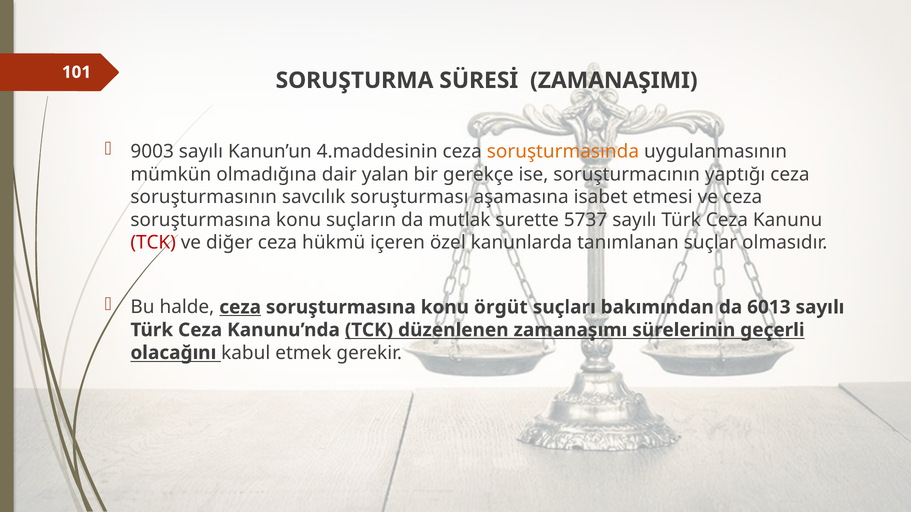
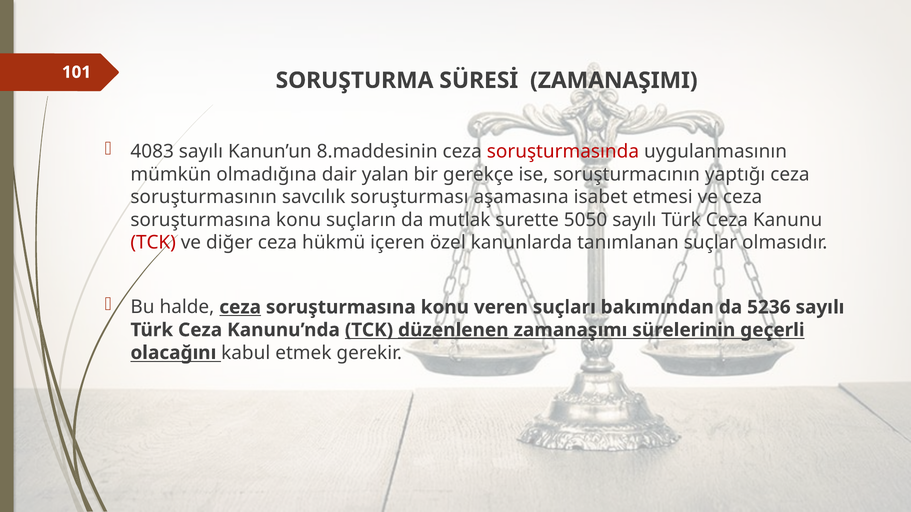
9003: 9003 -> 4083
4.maddesinin: 4.maddesinin -> 8.maddesinin
soruşturmasında colour: orange -> red
5737: 5737 -> 5050
örgüt: örgüt -> veren
6013: 6013 -> 5236
düzenlenen underline: none -> present
